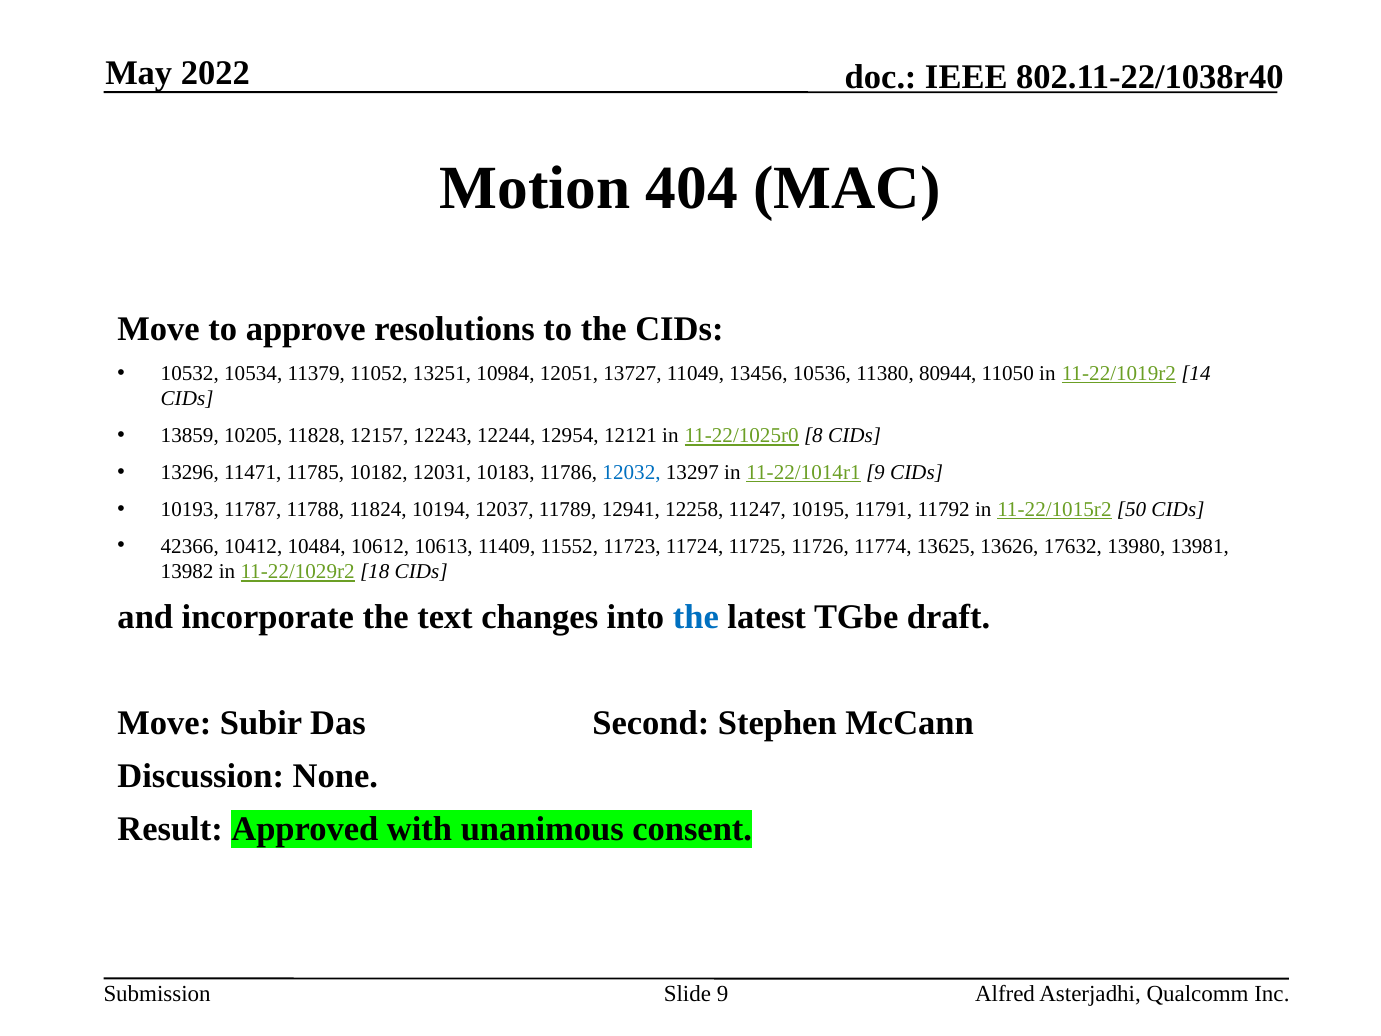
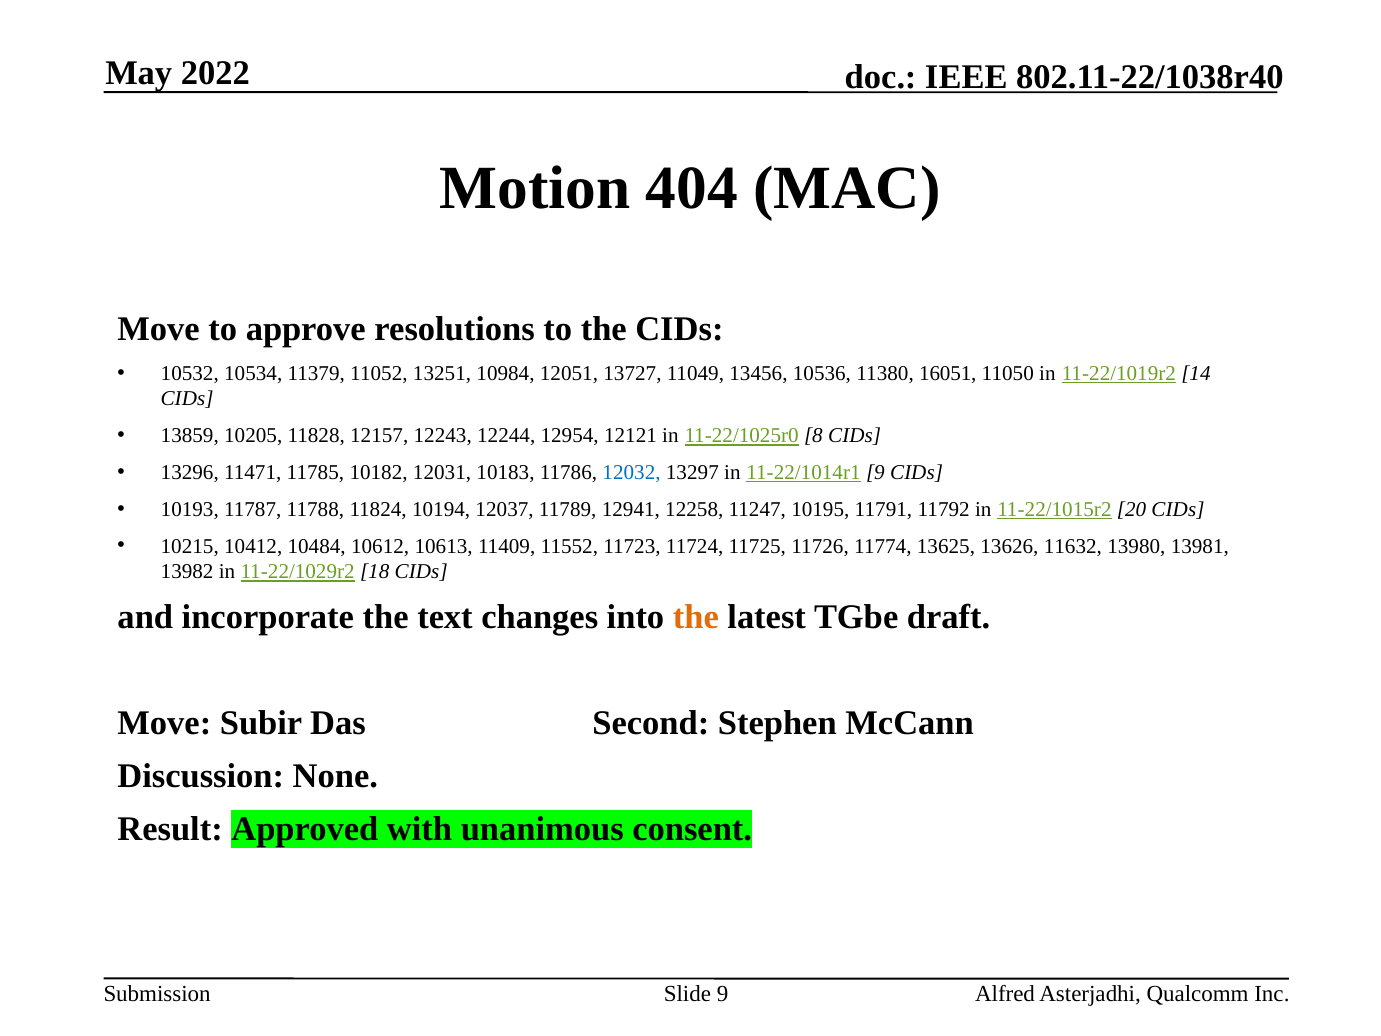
80944: 80944 -> 16051
50: 50 -> 20
42366: 42366 -> 10215
17632: 17632 -> 11632
the at (696, 617) colour: blue -> orange
